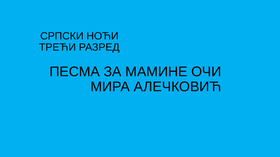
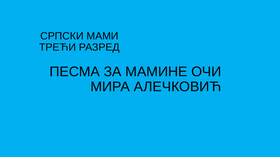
НОЋИ: НОЋИ -> МАМИ
